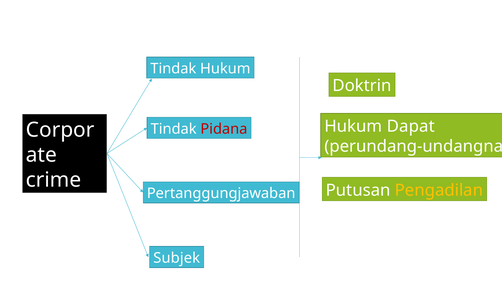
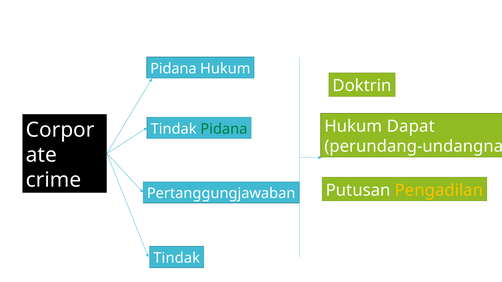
Tindak at (173, 69): Tindak -> Pidana
Pidana at (224, 129) colour: red -> green
Subjek at (177, 258): Subjek -> Tindak
